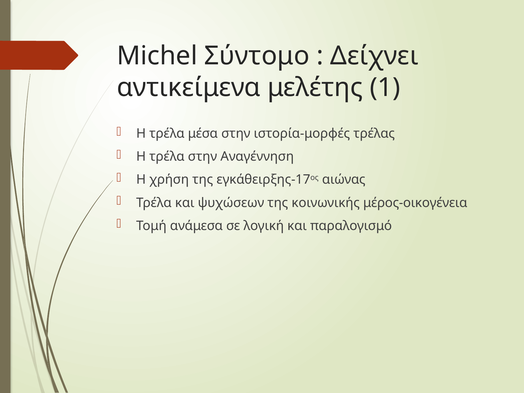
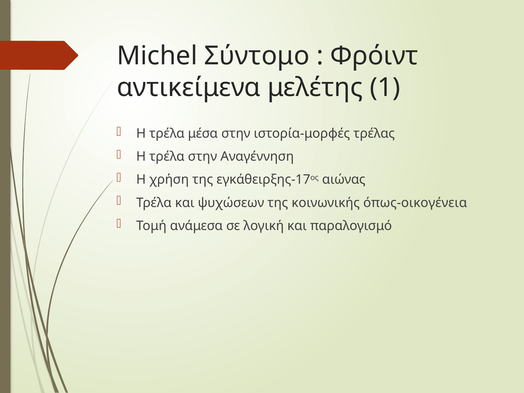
Δείχνει: Δείχνει -> Φρόιντ
μέρος-οικογένεια: μέρος-οικογένεια -> όπως-οικογένεια
